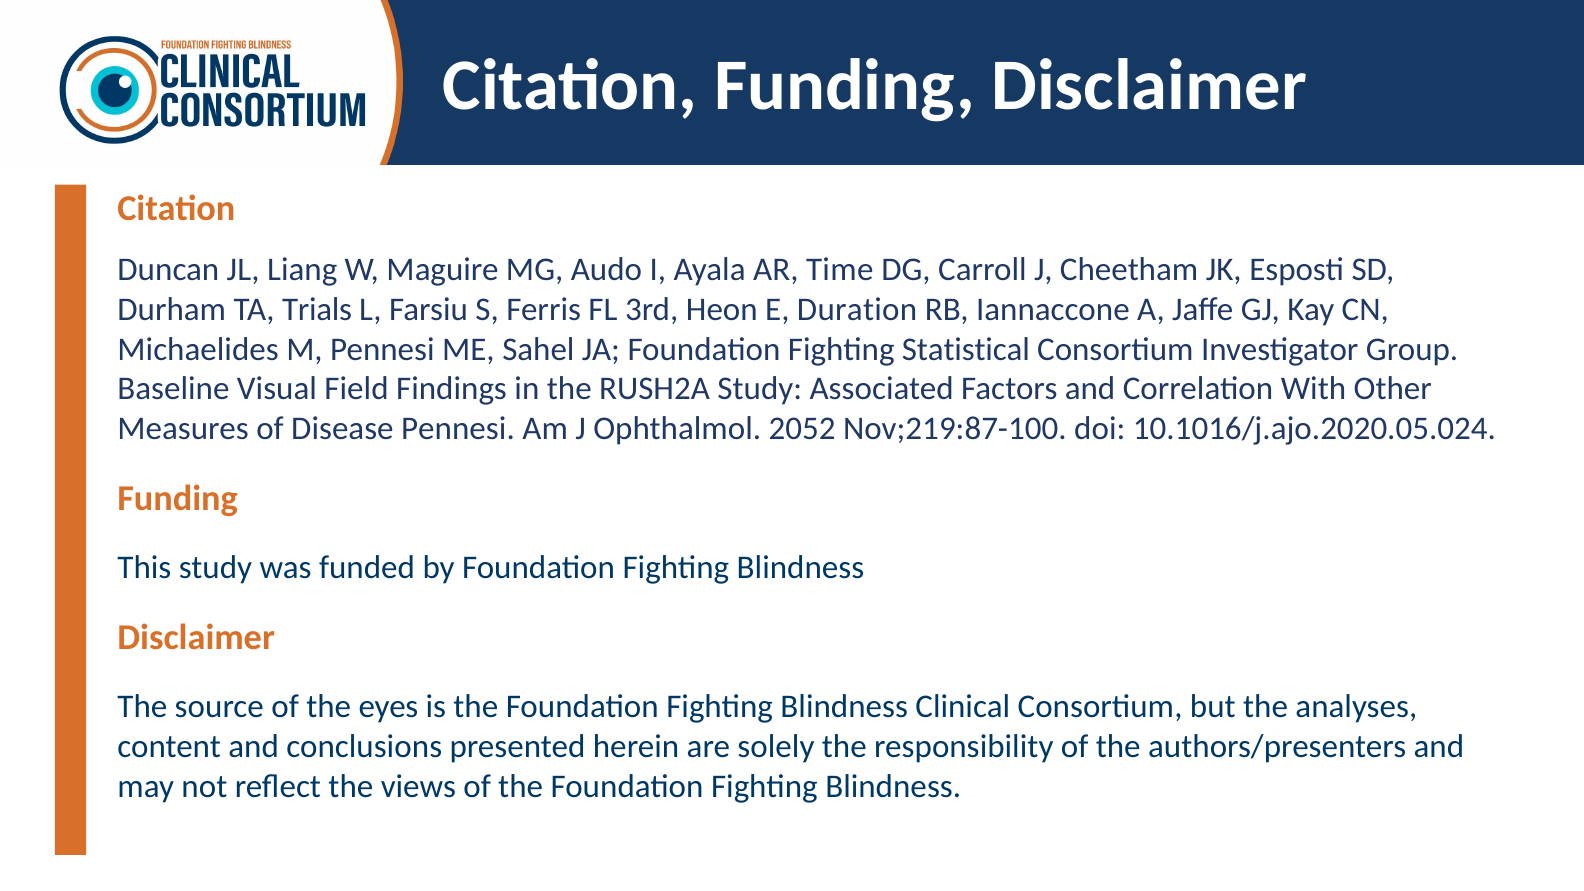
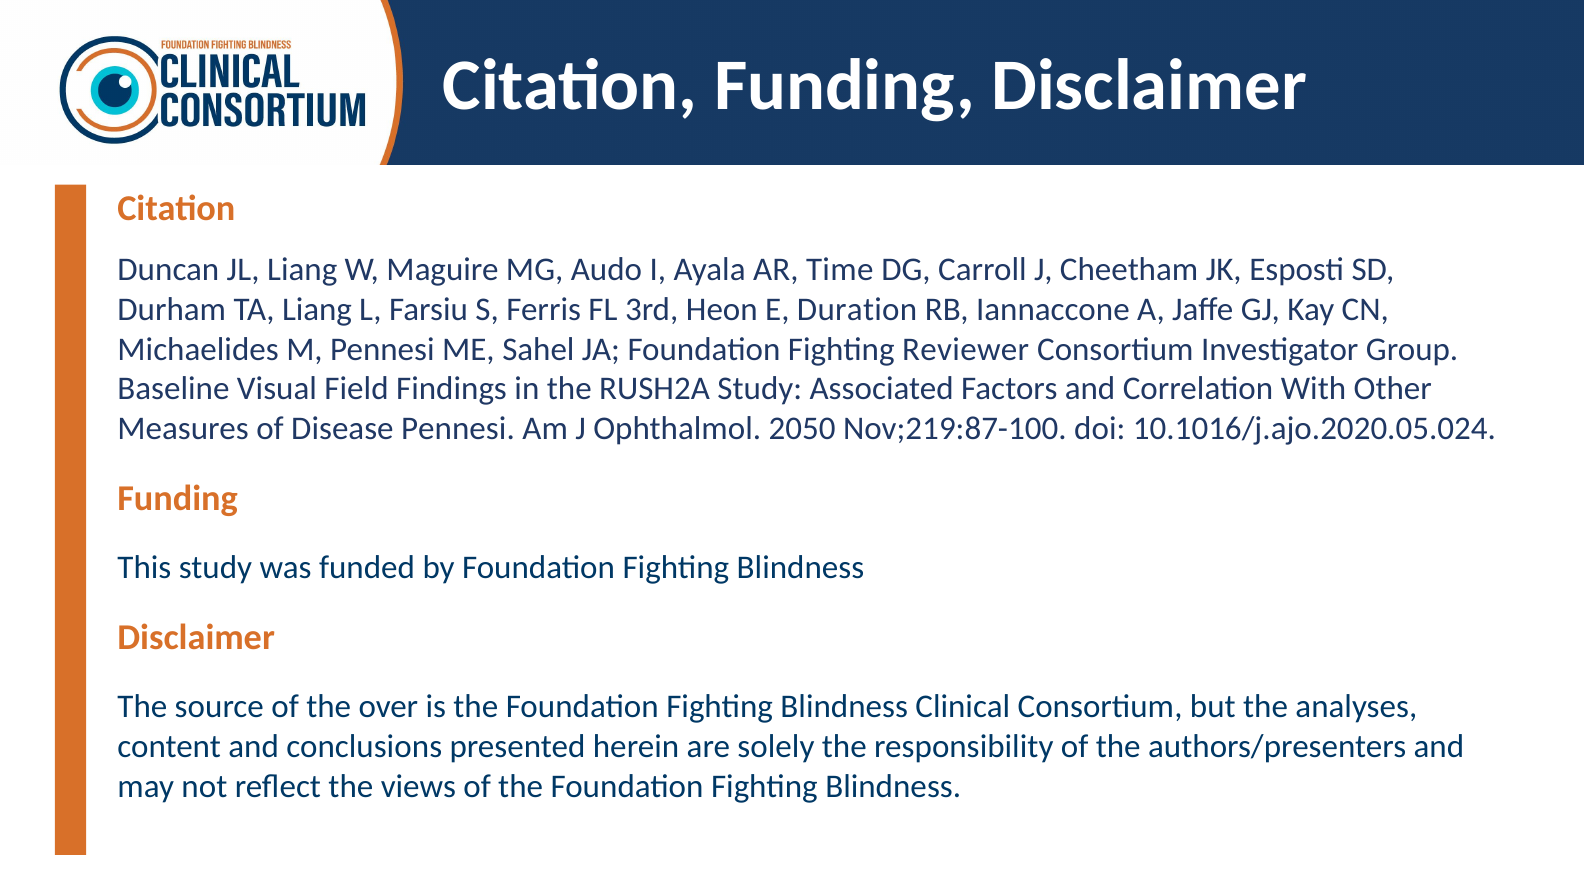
TA Trials: Trials -> Liang
Statistical: Statistical -> Reviewer
2052: 2052 -> 2050
eyes: eyes -> over
